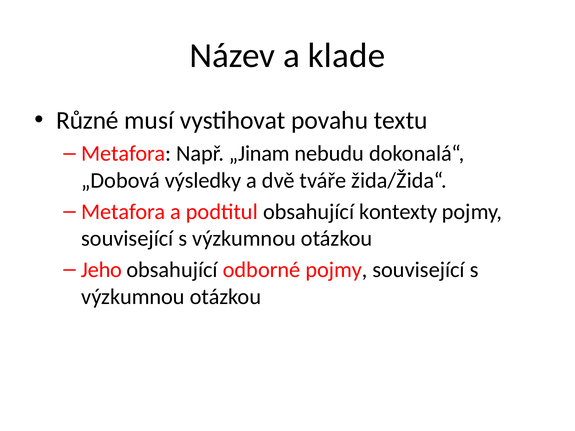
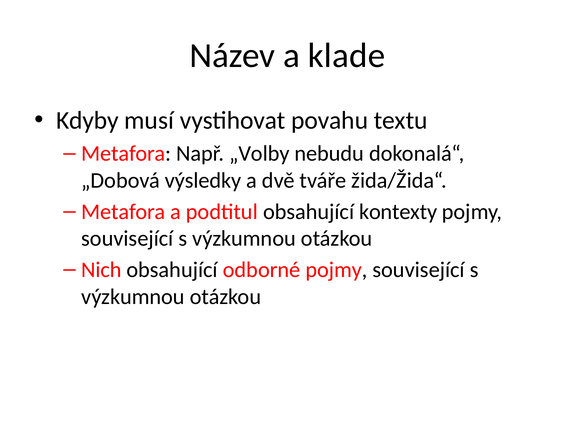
Různé: Různé -> Kdyby
„Jinam: „Jinam -> „Volby
Jeho: Jeho -> Nich
